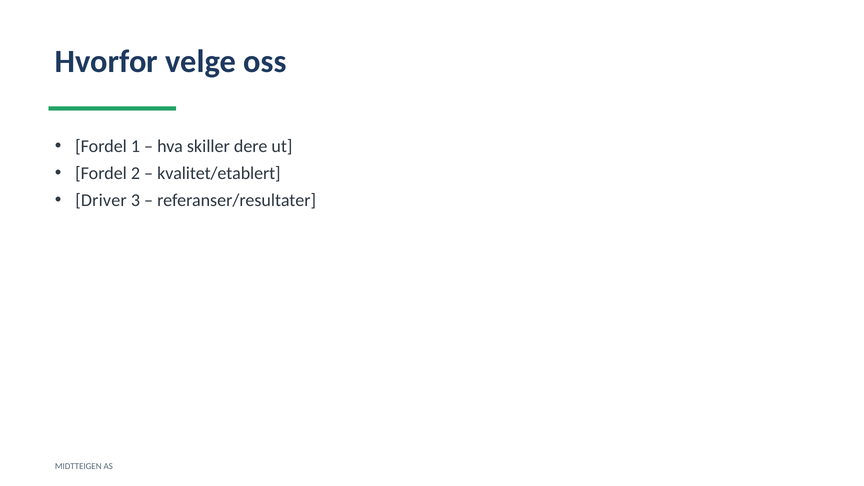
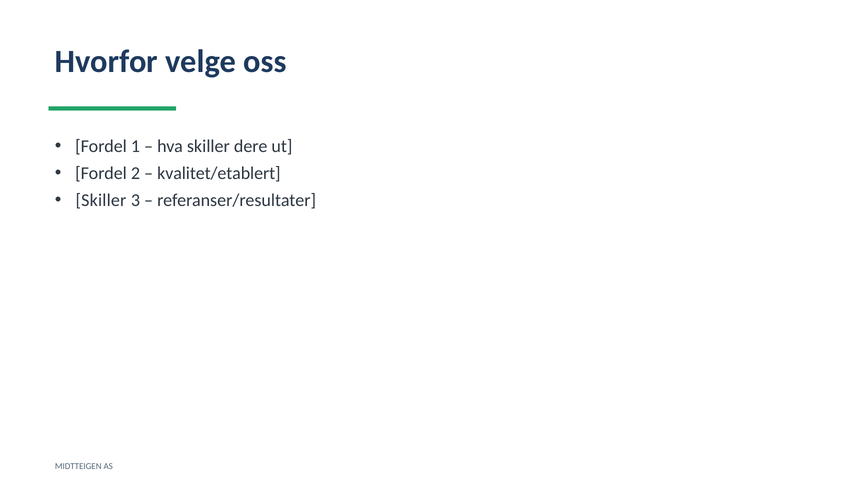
Driver at (101, 200): Driver -> Skiller
